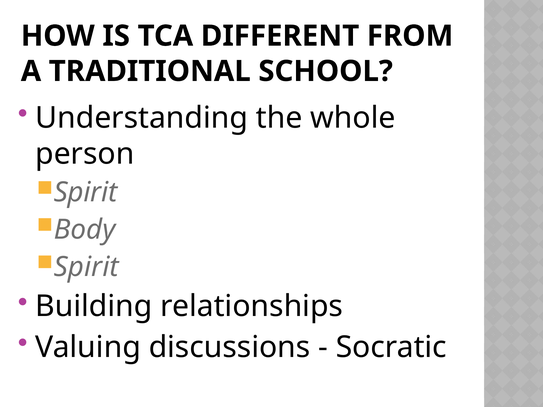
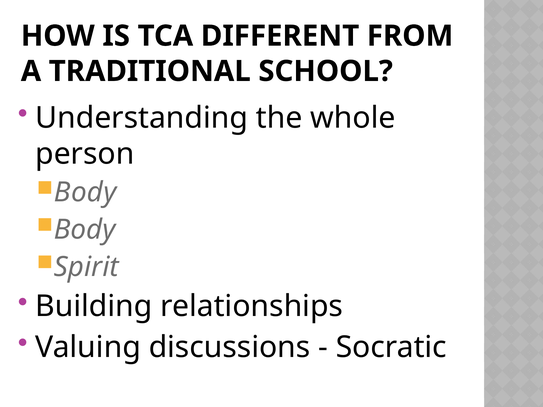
Spirit at (86, 193): Spirit -> Body
